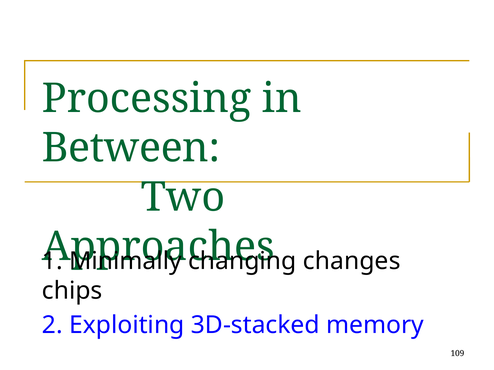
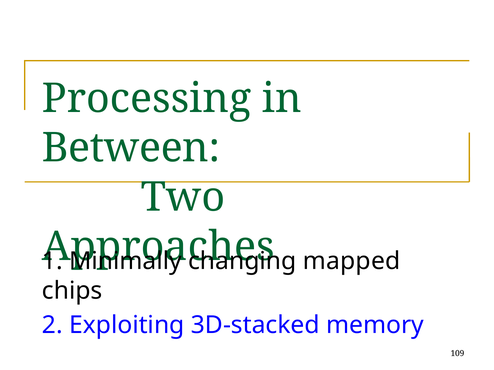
changes: changes -> mapped
